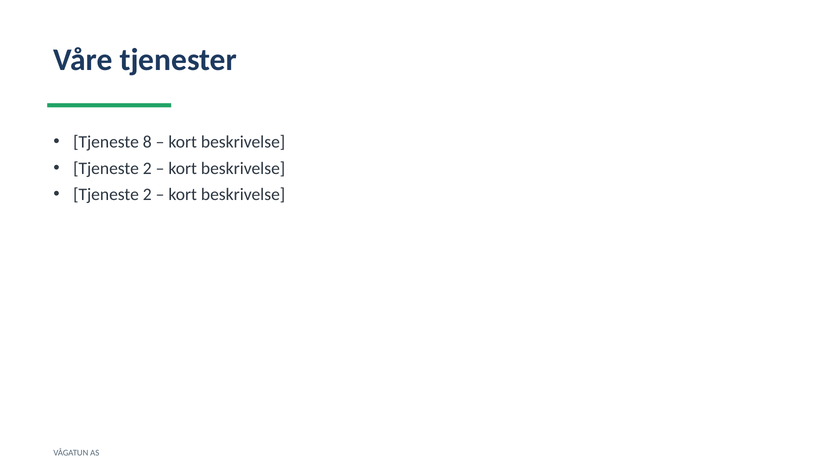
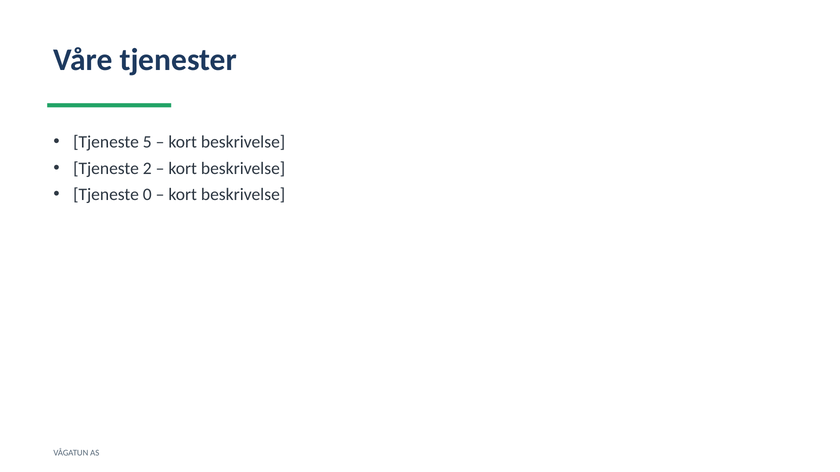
8: 8 -> 5
2 at (147, 195): 2 -> 0
